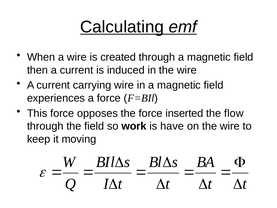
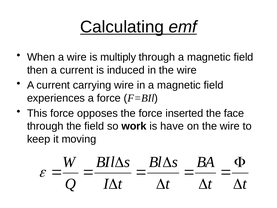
created: created -> multiply
flow: flow -> face
